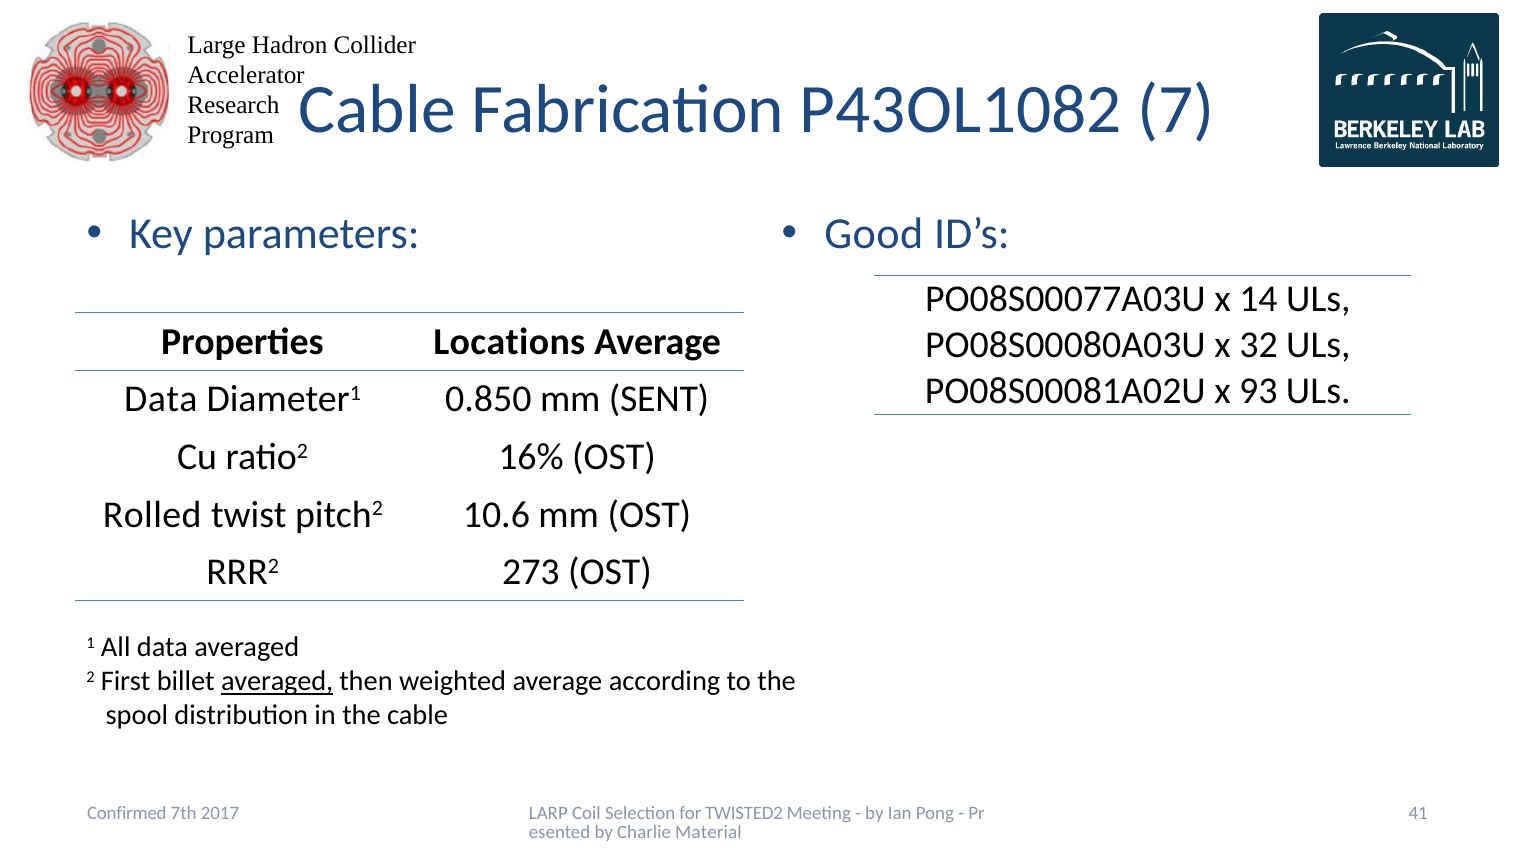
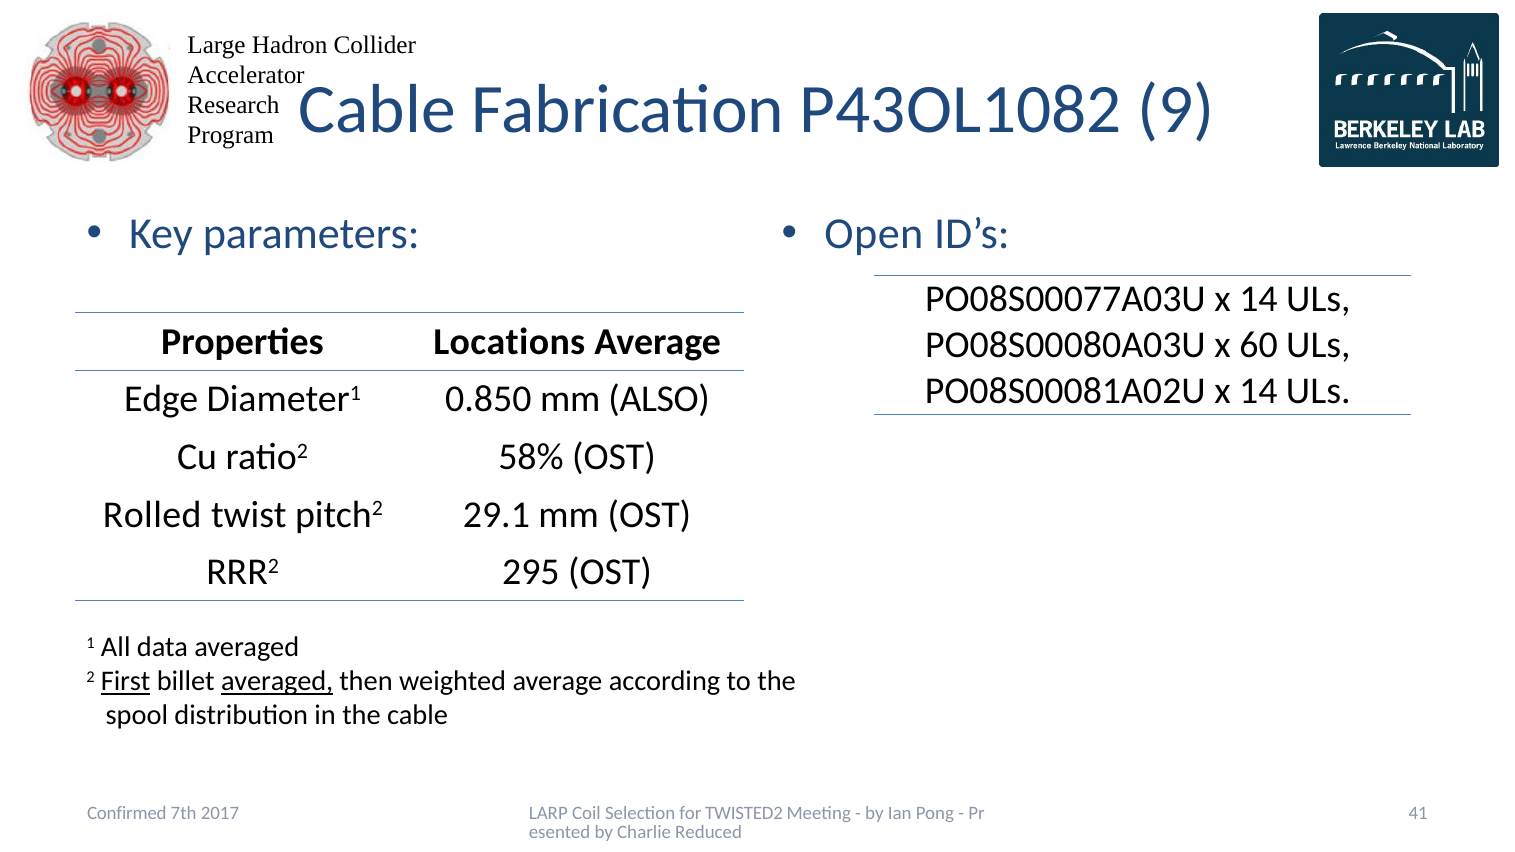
7: 7 -> 9
Good: Good -> Open
32: 32 -> 60
PO08S00081A02U x 93: 93 -> 14
Data at (161, 400): Data -> Edge
SENT: SENT -> ALSO
16%: 16% -> 58%
10.6: 10.6 -> 29.1
273: 273 -> 295
First underline: none -> present
Material: Material -> Reduced
